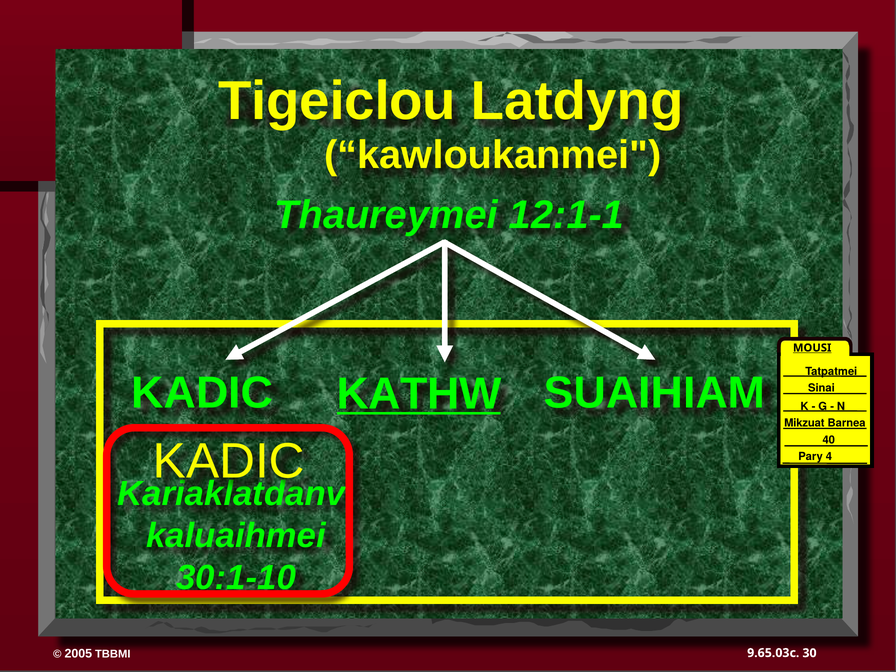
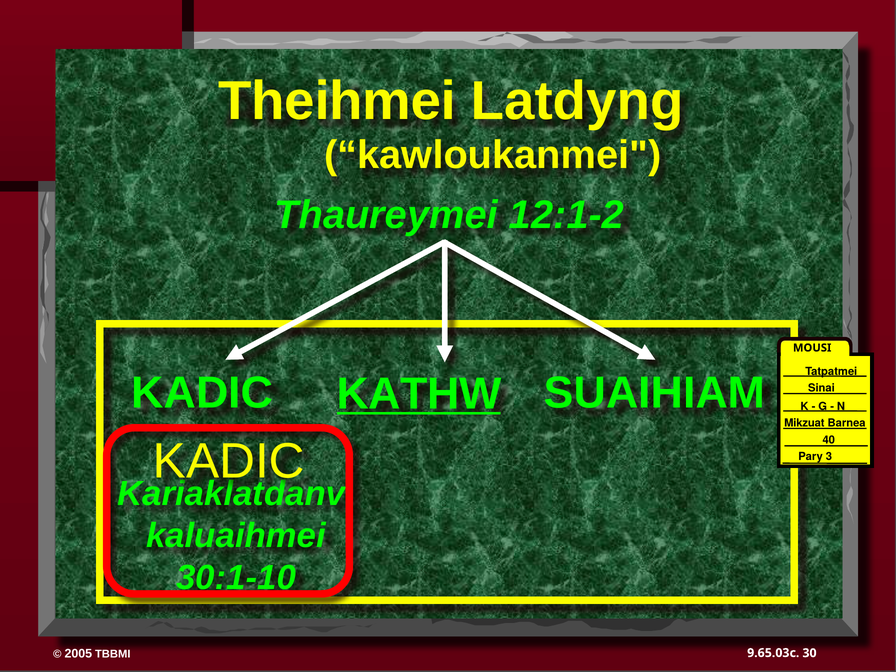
Tigeiclou: Tigeiclou -> Theihmei
12:1-1: 12:1-1 -> 12:1-2
MOUSI underline: present -> none
4: 4 -> 3
